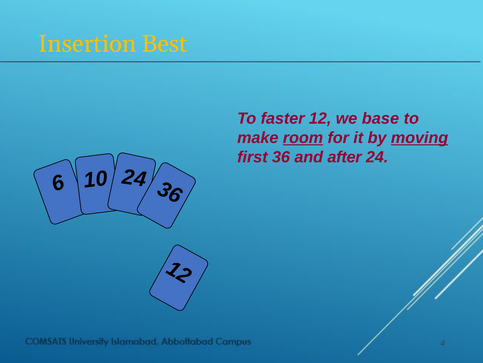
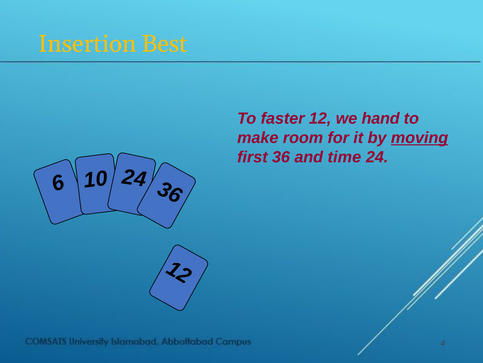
base: base -> hand
room underline: present -> none
after: after -> time
